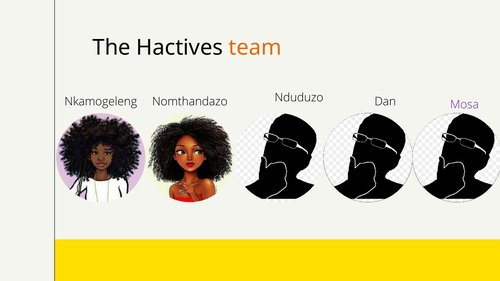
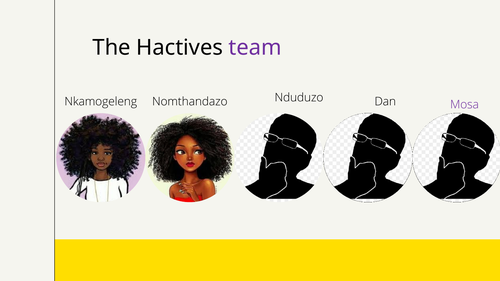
team colour: orange -> purple
